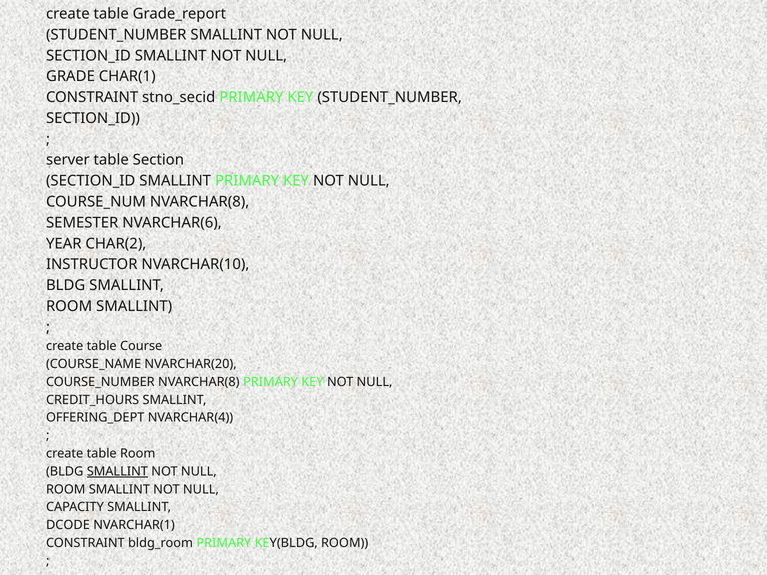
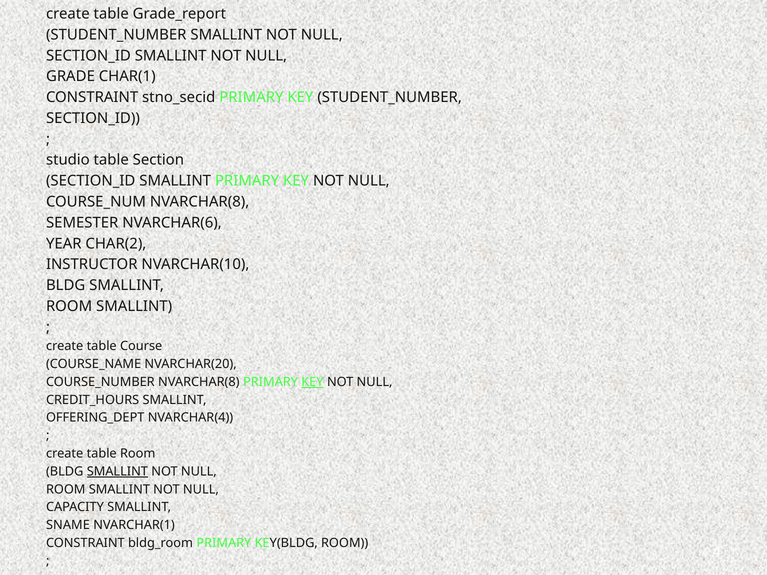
server: server -> studio
KEY at (312, 382) underline: none -> present
DCODE: DCODE -> SNAME
